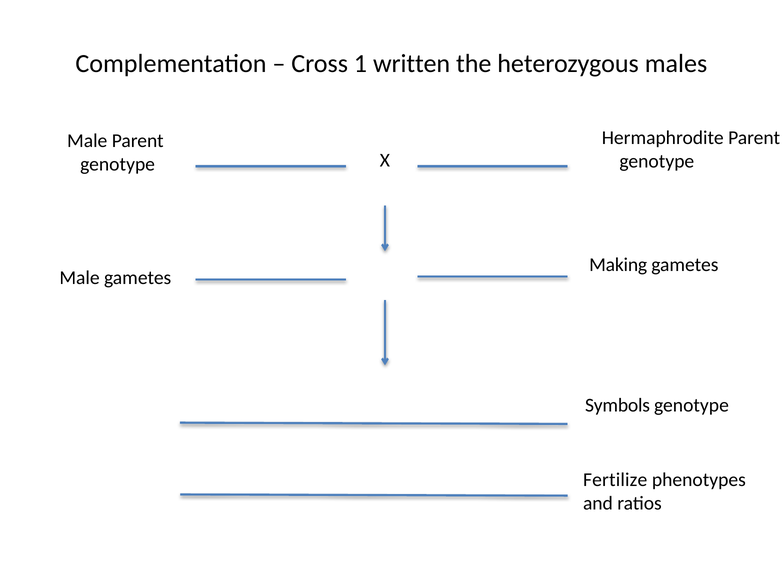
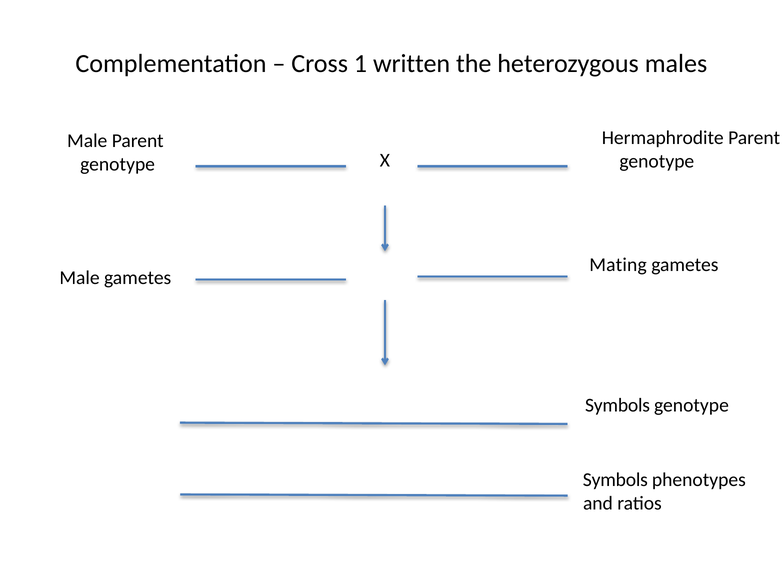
Making: Making -> Mating
Fertilize at (615, 480): Fertilize -> Symbols
